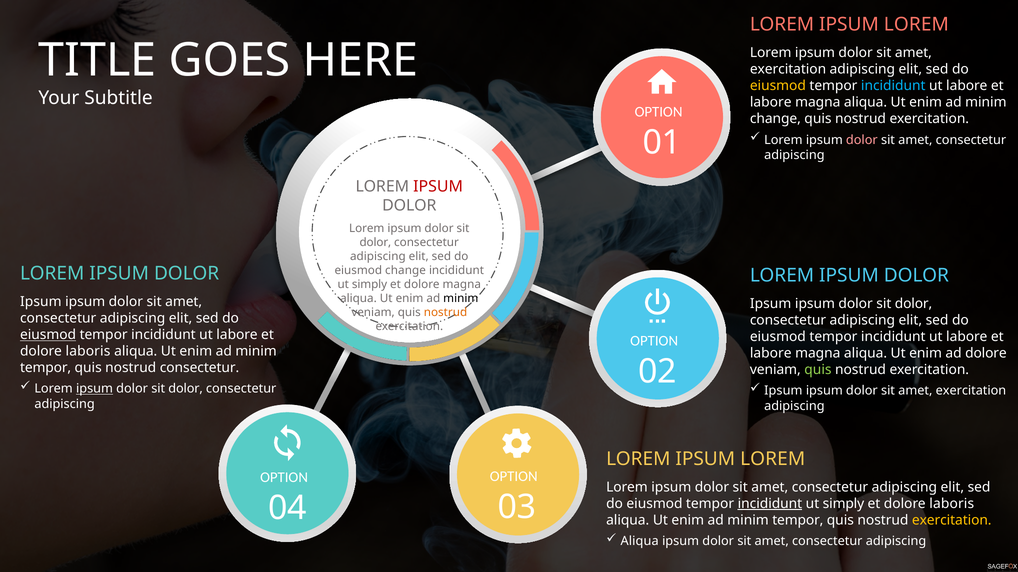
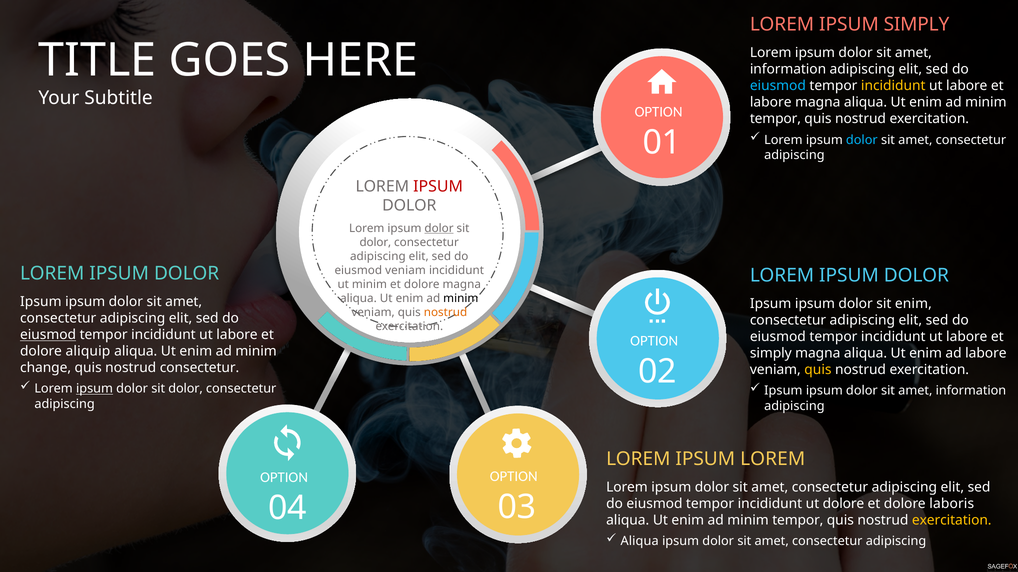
LOREM at (916, 25): LOREM -> SIMPLY
exercitation at (788, 69): exercitation -> information
eiusmod at (778, 86) colour: yellow -> light blue
incididunt at (893, 86) colour: light blue -> yellow
change at (775, 119): change -> tempor
dolor at (862, 140) colour: pink -> light blue
dolor at (439, 229) underline: none -> present
eiusmod change: change -> veniam
simply at (370, 285): simply -> minim
dolor at (914, 304): dolor -> enim
laboris at (88, 352): laboris -> aliquip
labore at (771, 354): labore -> simply
ad dolore: dolore -> labore
tempor at (46, 368): tempor -> change
quis at (818, 370) colour: light green -> yellow
exercitation at (971, 391): exercitation -> information
incididunt at (770, 504) underline: present -> none
simply at (843, 504): simply -> dolore
